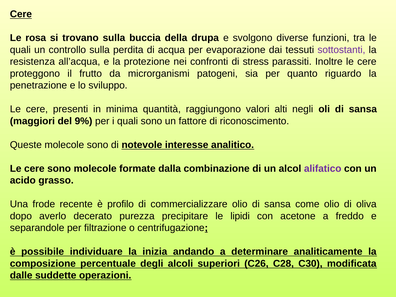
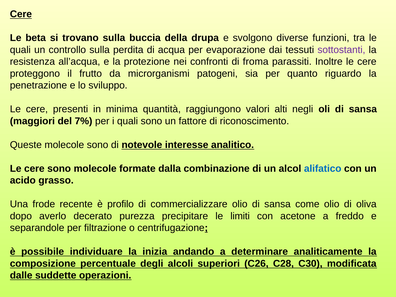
rosa: rosa -> beta
stress: stress -> froma
9%: 9% -> 7%
alifatico colour: purple -> blue
lipidi: lipidi -> limiti
